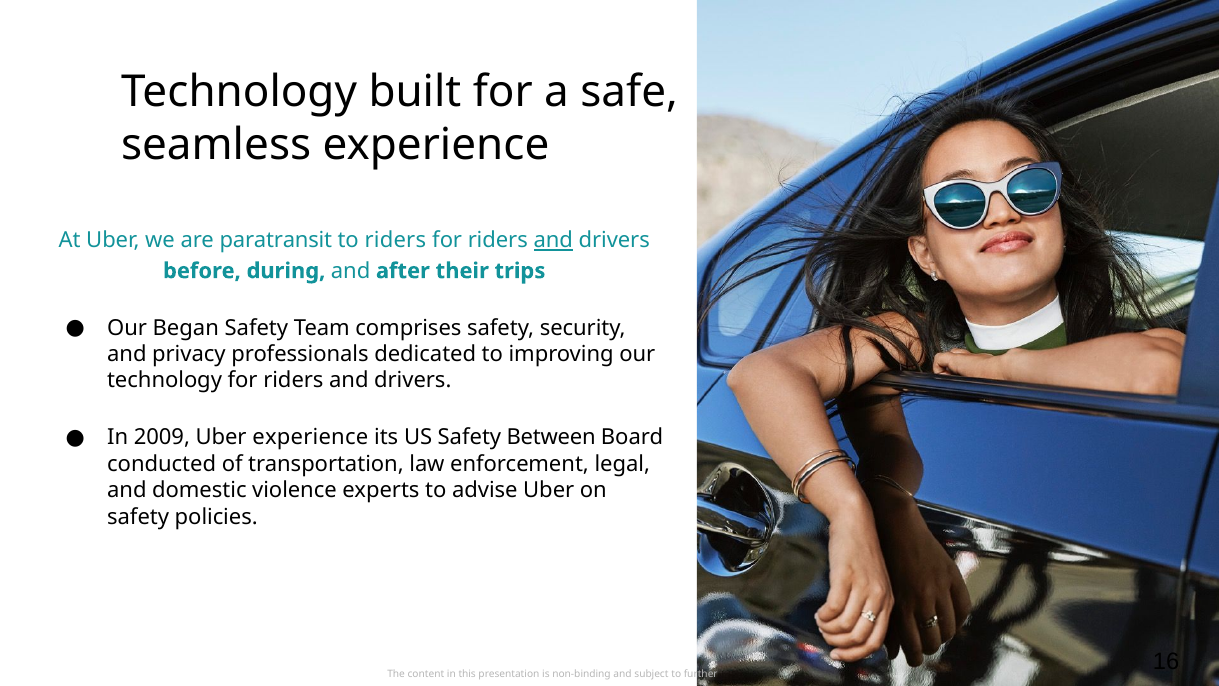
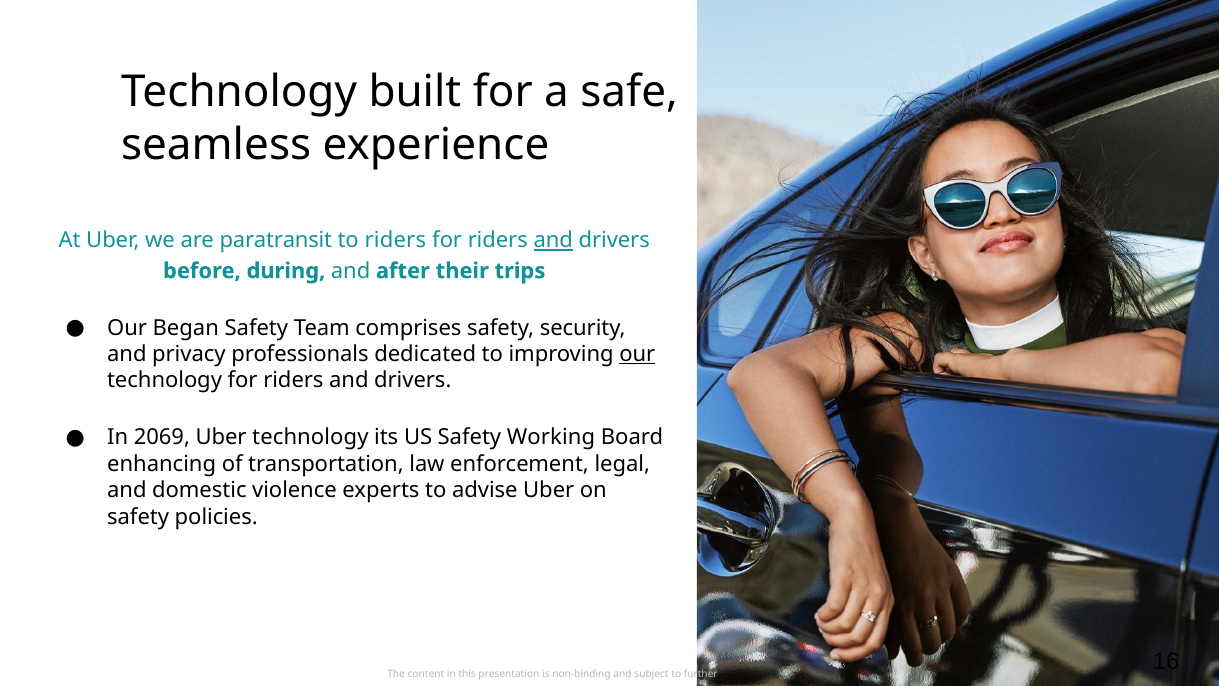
our at (637, 354) underline: none -> present
2009: 2009 -> 2069
Uber experience: experience -> technology
Between: Between -> Working
conducted: conducted -> enhancing
